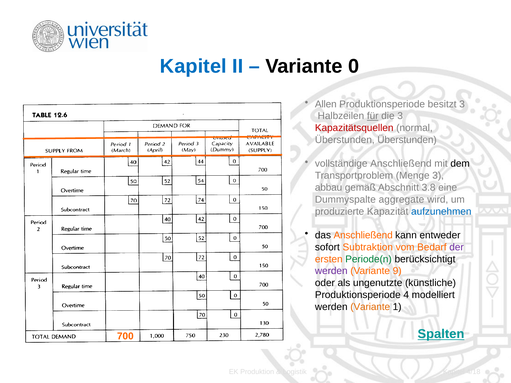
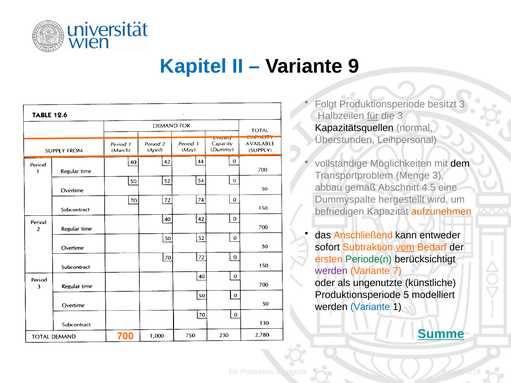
0: 0 -> 9
Allen: Allen -> Folgt
Kapazitätsquellen colour: red -> black
Überstunden Überstunden: Überstunden -> Leihpersonal
vollständige Anschließend: Anschließend -> Möglichkeiten
3.8: 3.8 -> 4.5
aggregate: aggregate -> hergestellt
produzierte: produzierte -> befriedigen
aufzunehmen colour: blue -> orange
vom underline: none -> present
der colour: purple -> black
9: 9 -> 7
4: 4 -> 5
Variante at (370, 307) colour: orange -> blue
Spalten: Spalten -> Summe
